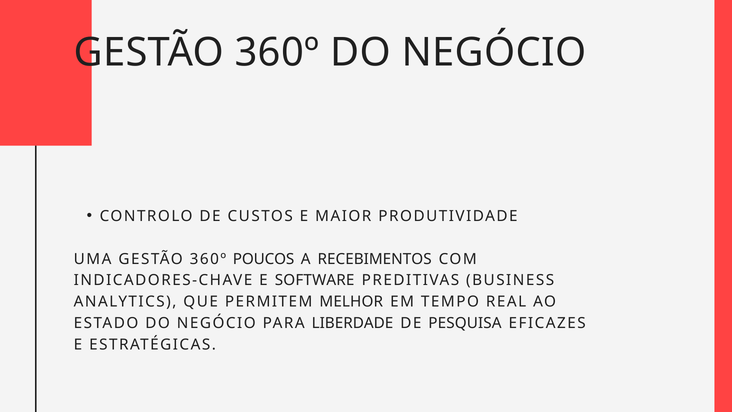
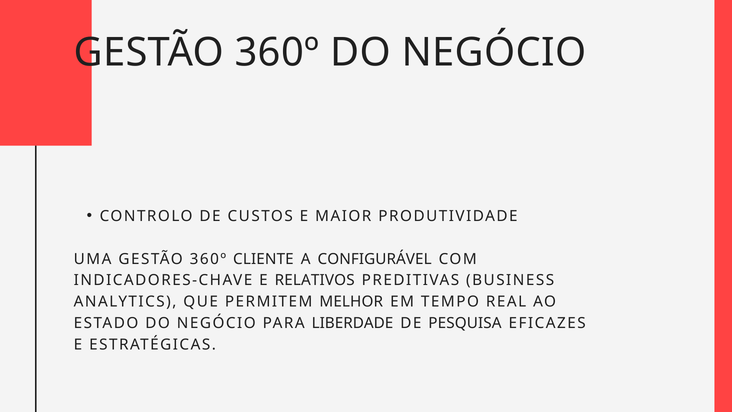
POUCOS: POUCOS -> CLIENTE
RECEBIMENTOS: RECEBIMENTOS -> CONFIGURÁVEL
SOFTWARE: SOFTWARE -> RELATIVOS
